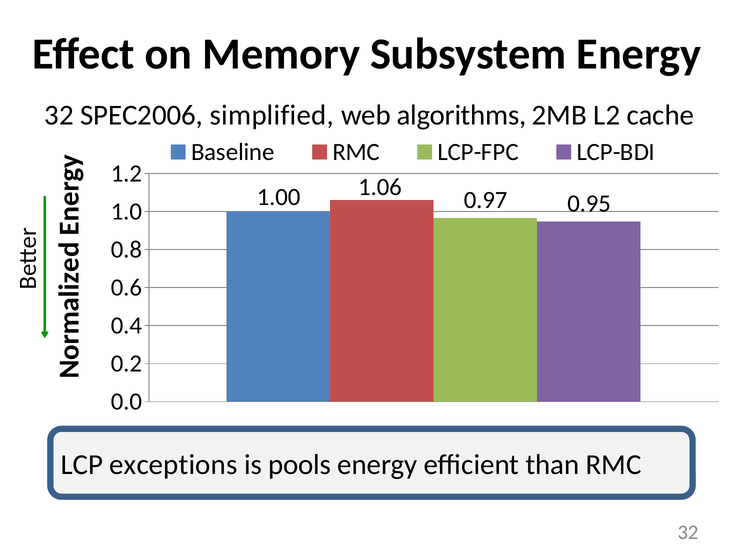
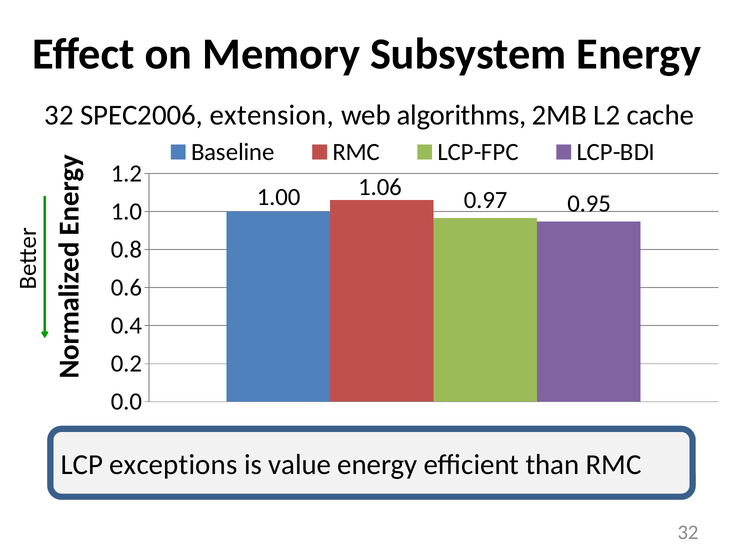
simplified: simplified -> extension
pools: pools -> value
